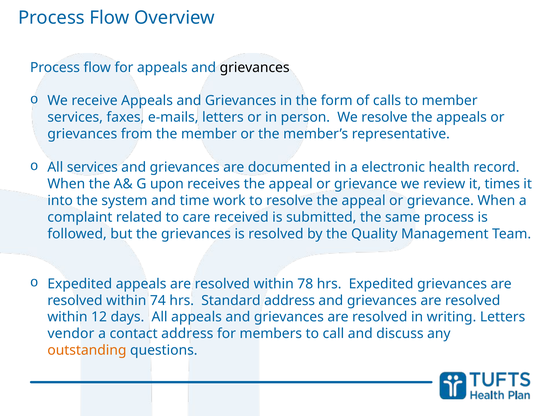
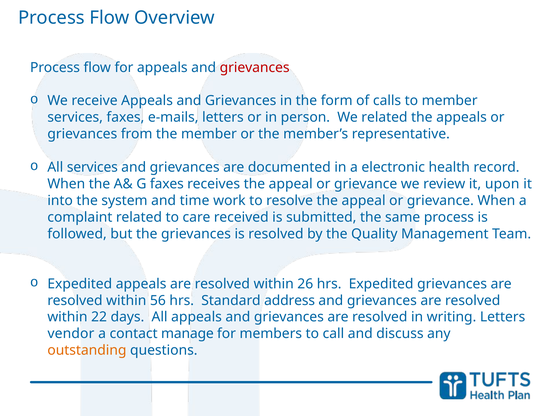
grievances at (255, 68) colour: black -> red
We resolve: resolve -> related
G upon: upon -> faxes
times: times -> upon
78: 78 -> 26
74: 74 -> 56
12: 12 -> 22
contact address: address -> manage
